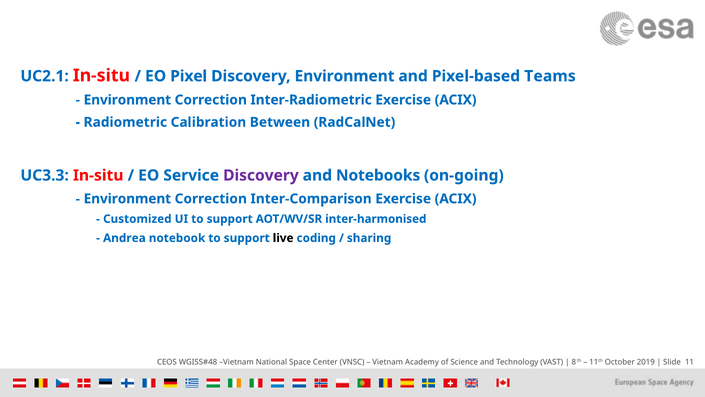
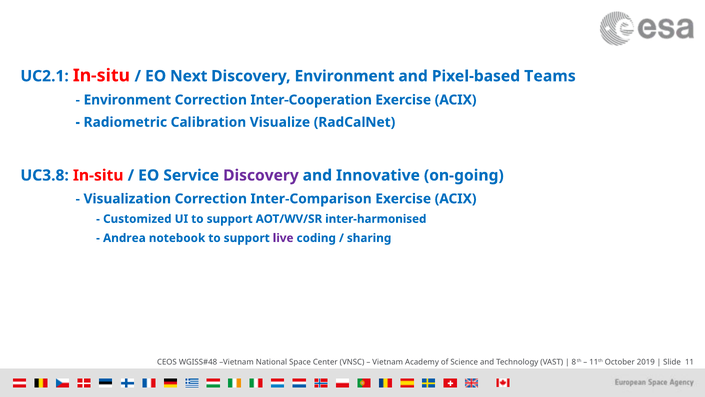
Pixel: Pixel -> Next
Inter-Radiometric: Inter-Radiometric -> Inter-Cooperation
Between: Between -> Visualize
UC3.3: UC3.3 -> UC3.8
Notebooks: Notebooks -> Innovative
Environment at (127, 199): Environment -> Visualization
live colour: black -> purple
